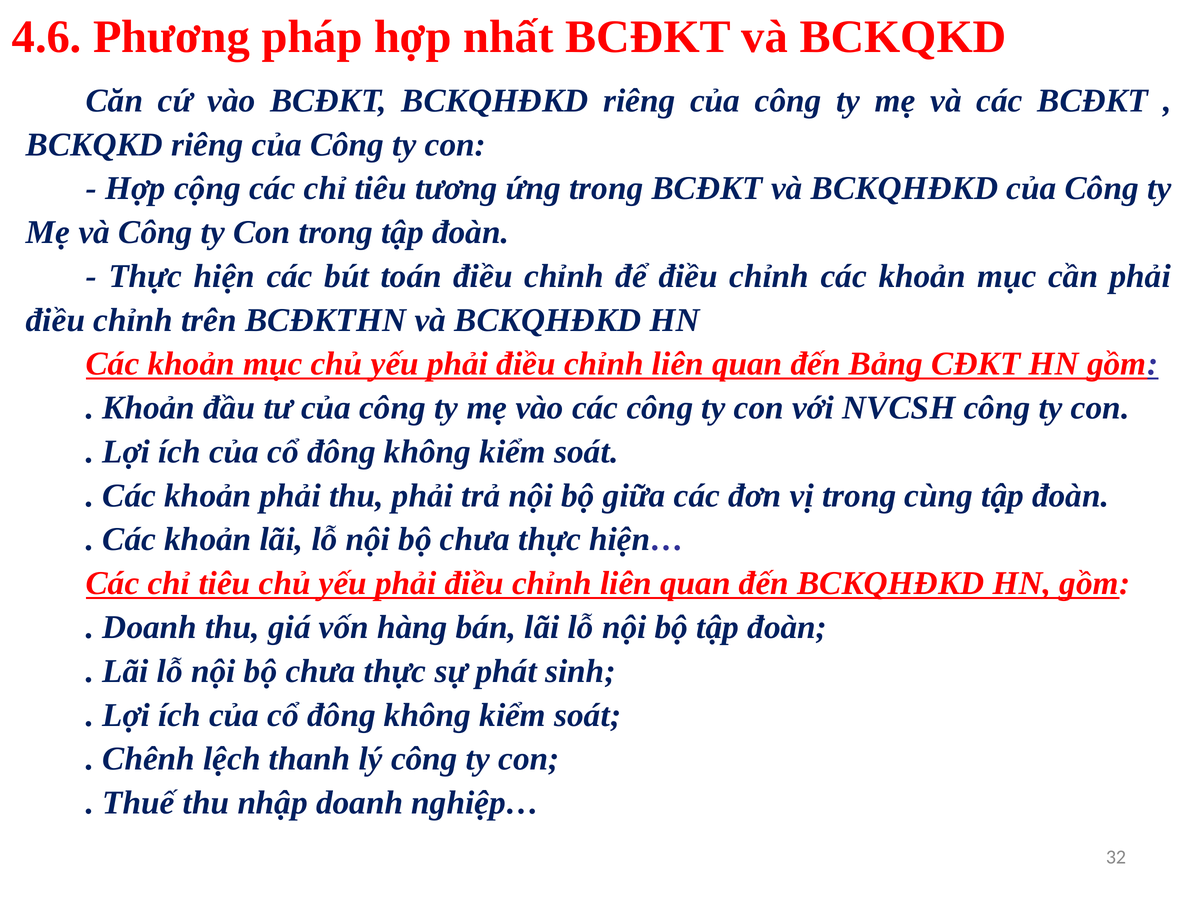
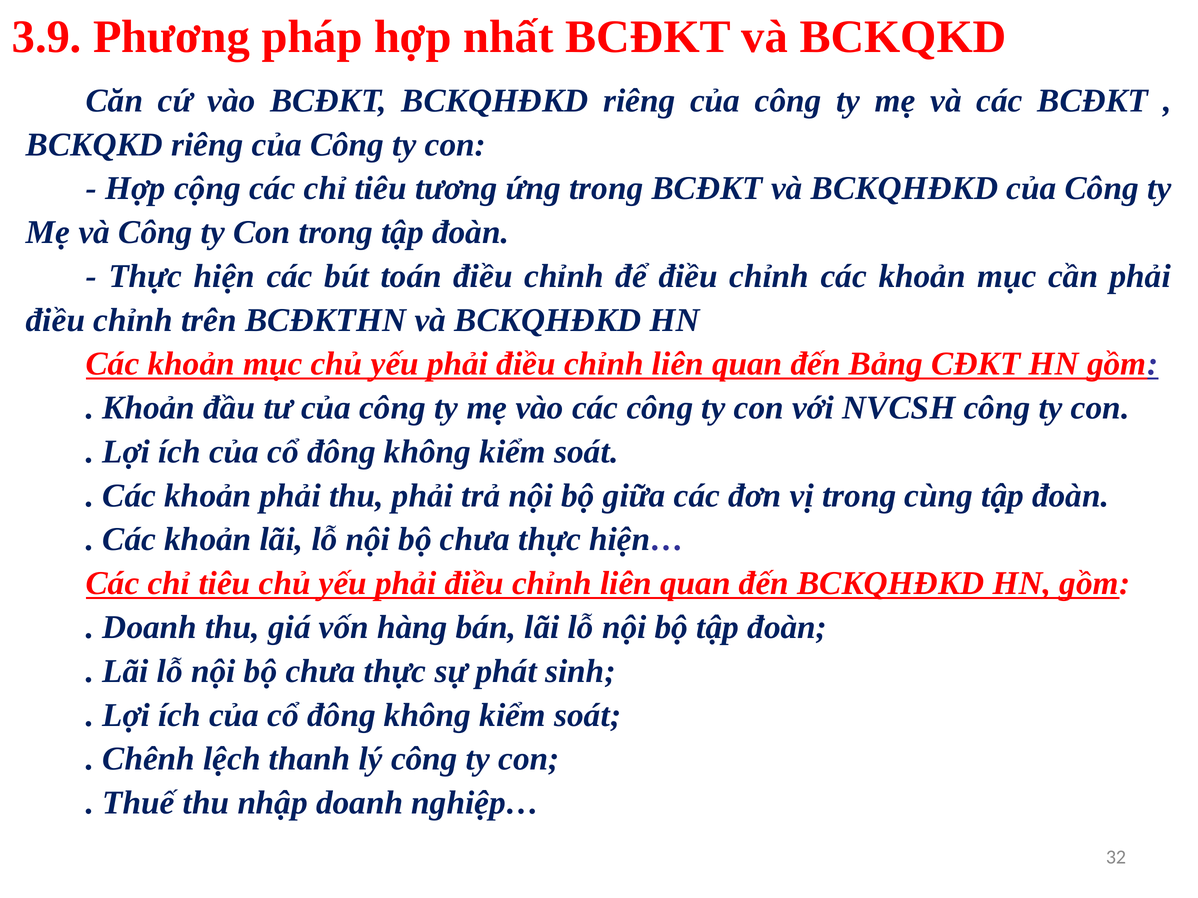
4.6: 4.6 -> 3.9
